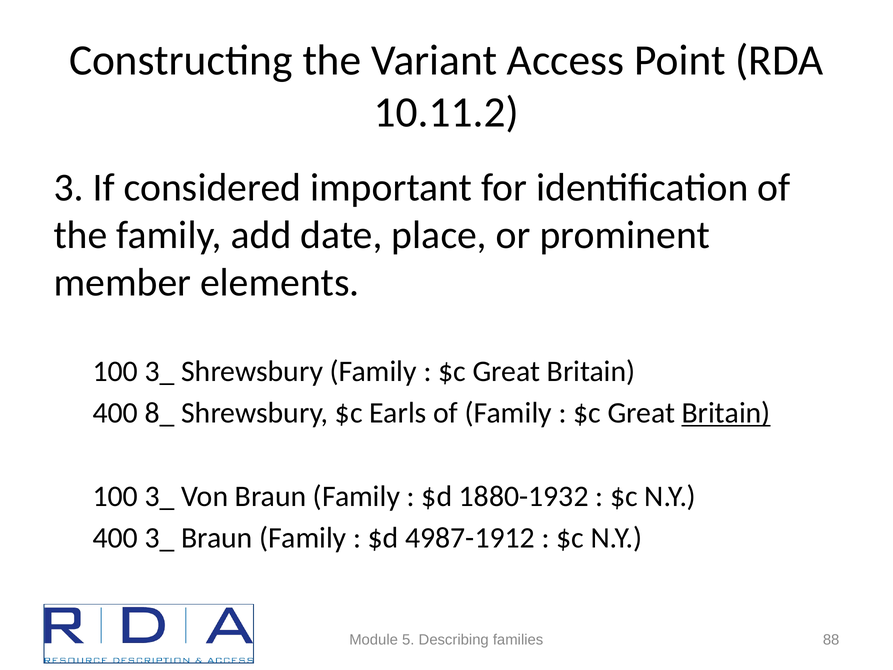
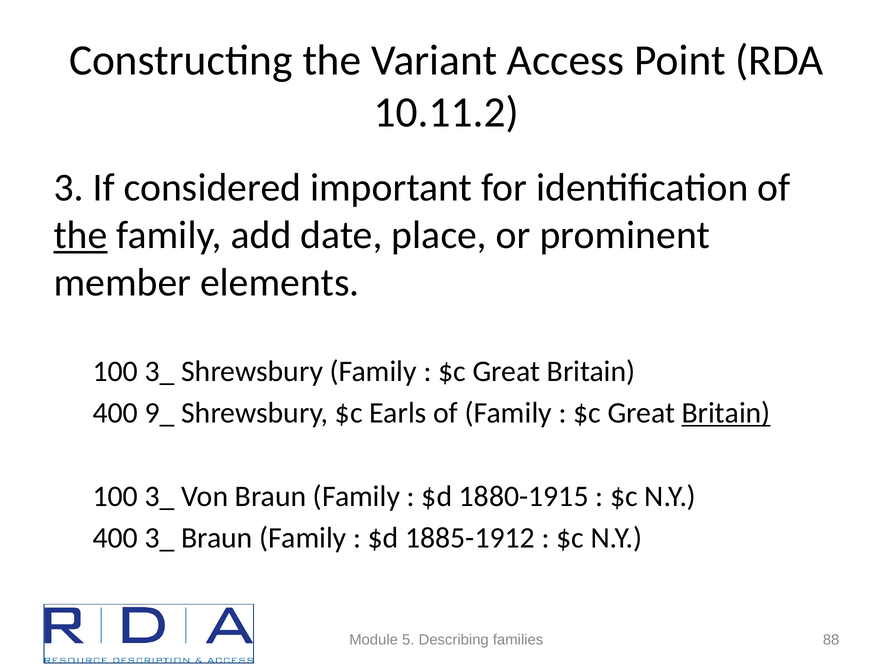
the at (80, 235) underline: none -> present
8_: 8_ -> 9_
1880-1932: 1880-1932 -> 1880-1915
4987-1912: 4987-1912 -> 1885-1912
